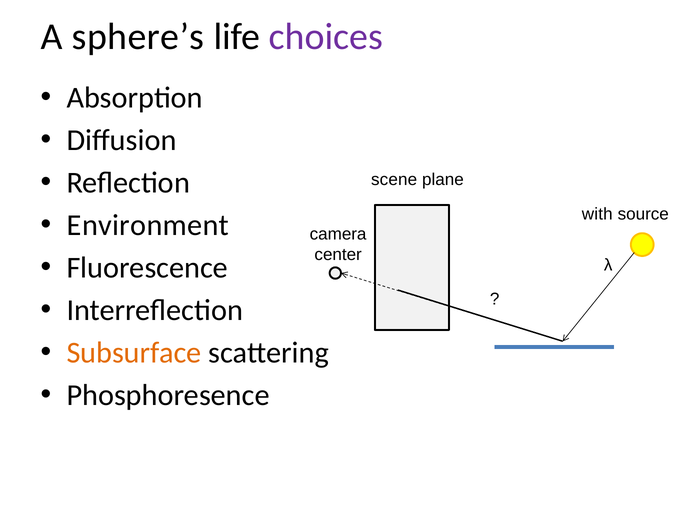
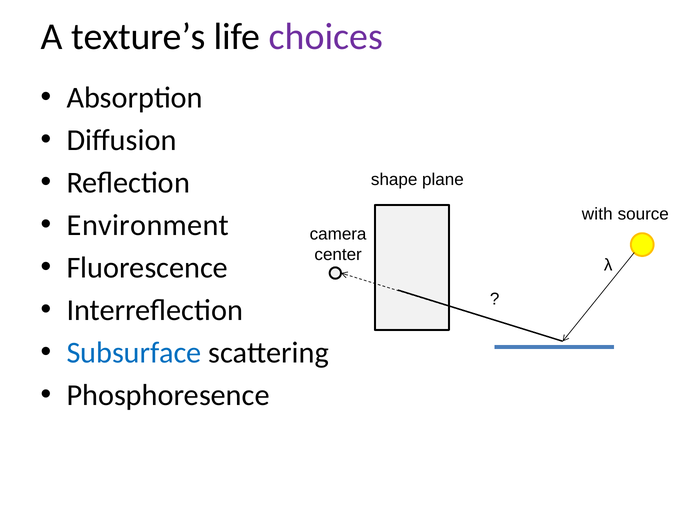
sphere’s: sphere’s -> texture’s
scene: scene -> shape
Subsurface colour: orange -> blue
